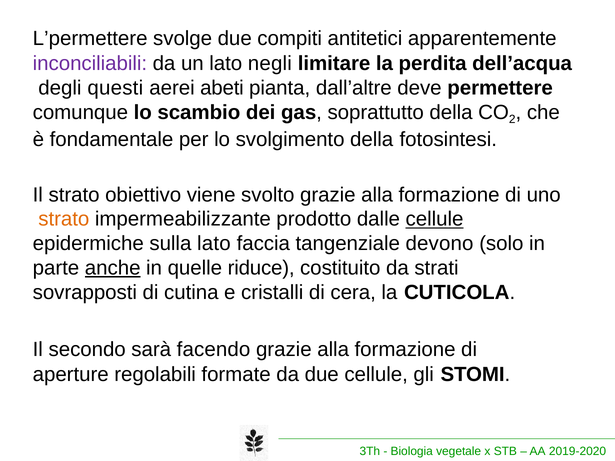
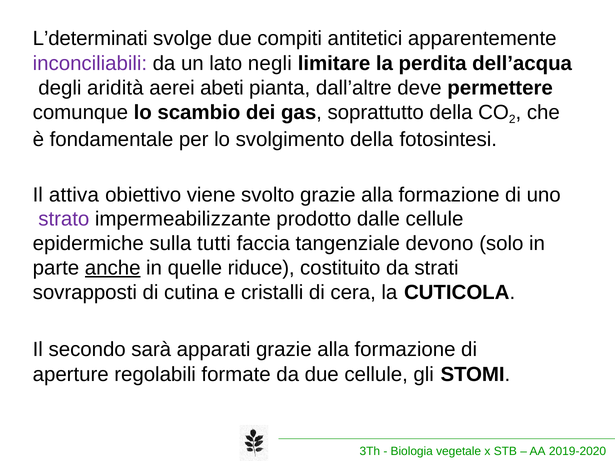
L’permettere: L’permettere -> L’determinati
questi: questi -> aridità
Il strato: strato -> attiva
strato at (64, 219) colour: orange -> purple
cellule at (435, 219) underline: present -> none
sulla lato: lato -> tutti
facendo: facendo -> apparati
